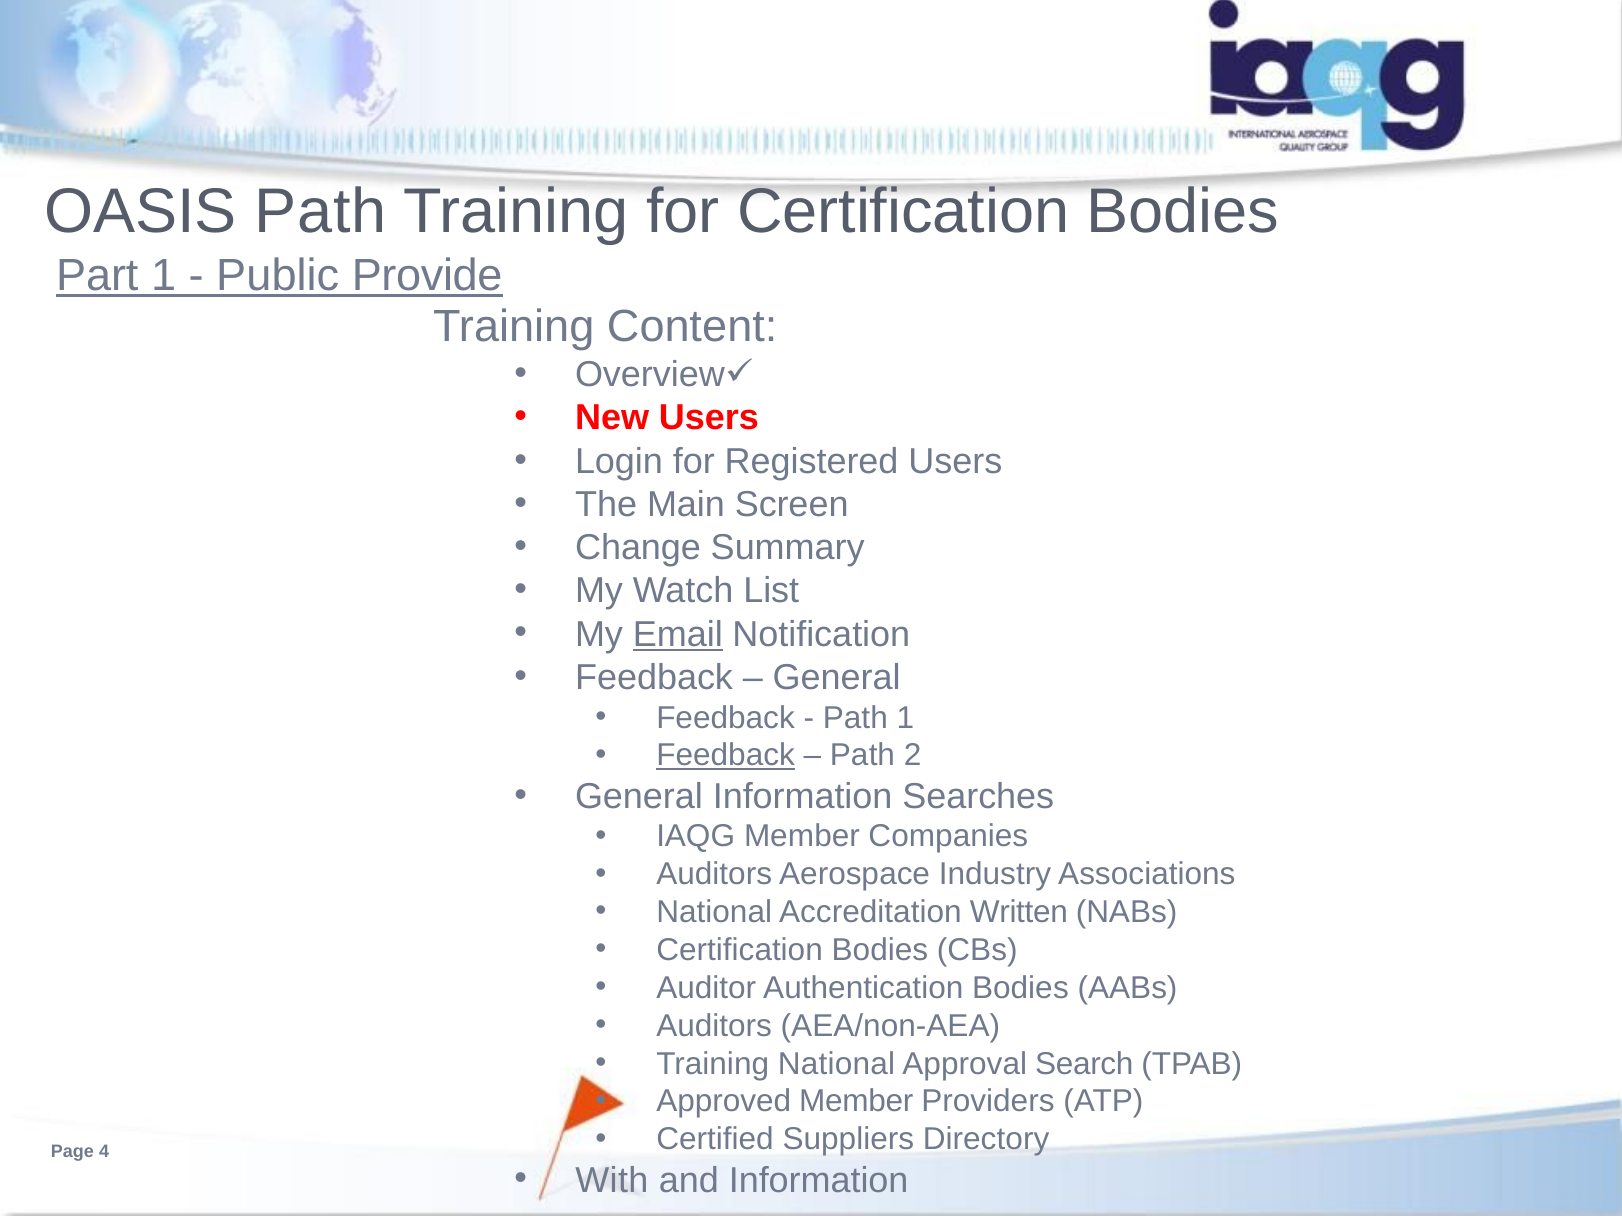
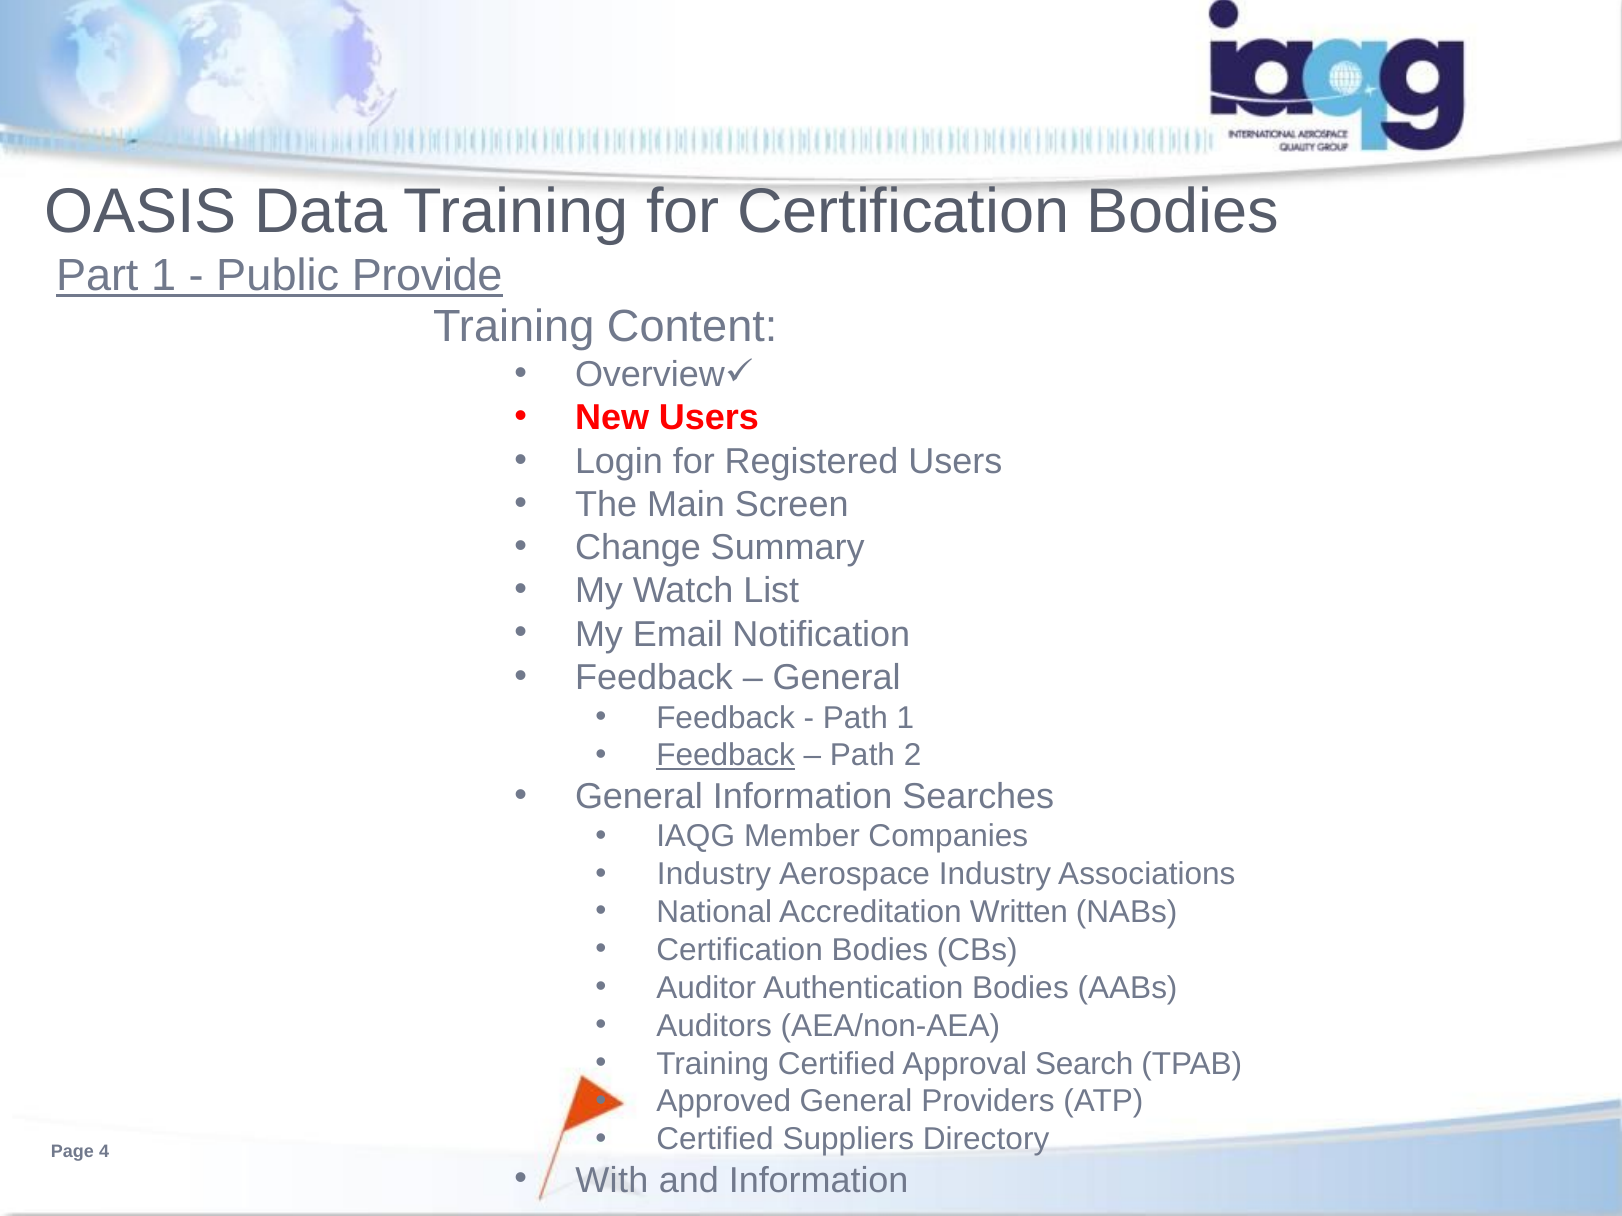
OASIS Path: Path -> Data
Email underline: present -> none
Auditors at (714, 875): Auditors -> Industry
Training National: National -> Certified
Approved Member: Member -> General
